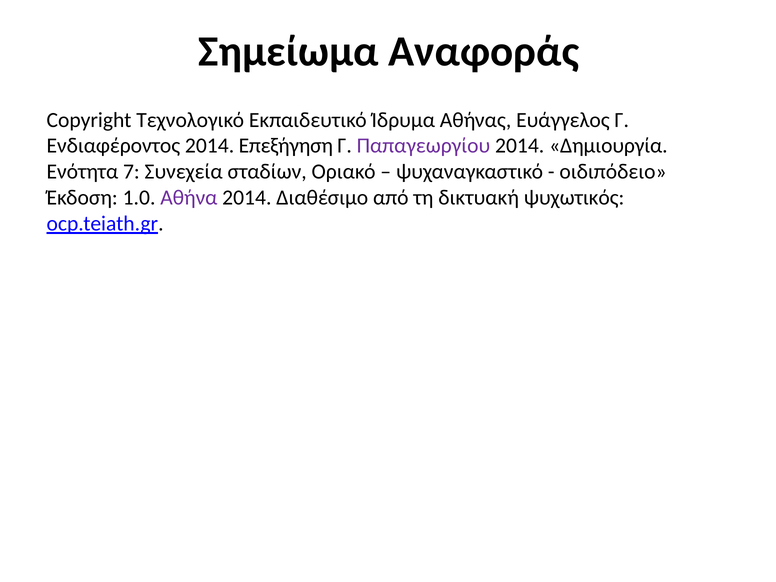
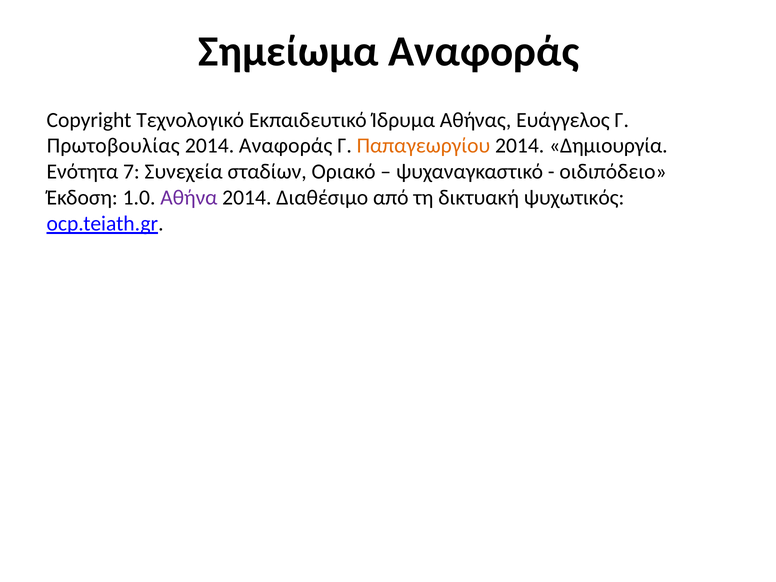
Ενδιαφέροντος: Ενδιαφέροντος -> Πρωτοβουλίας
2014 Επεξήγηση: Επεξήγηση -> Αναφοράς
Παπαγεωργίου colour: purple -> orange
